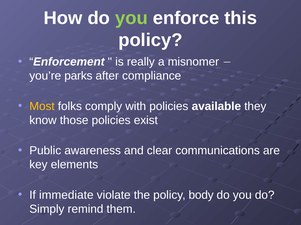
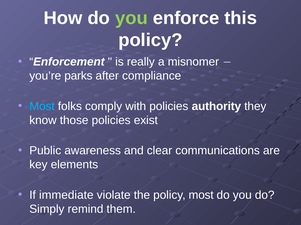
Most at (42, 107) colour: yellow -> light blue
available: available -> authority
policy body: body -> most
